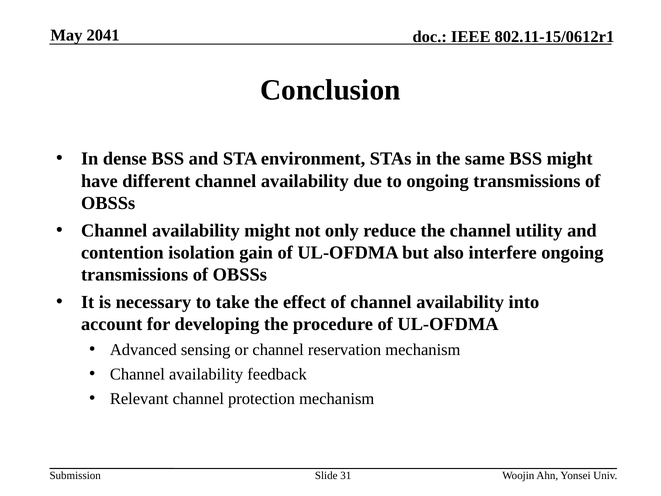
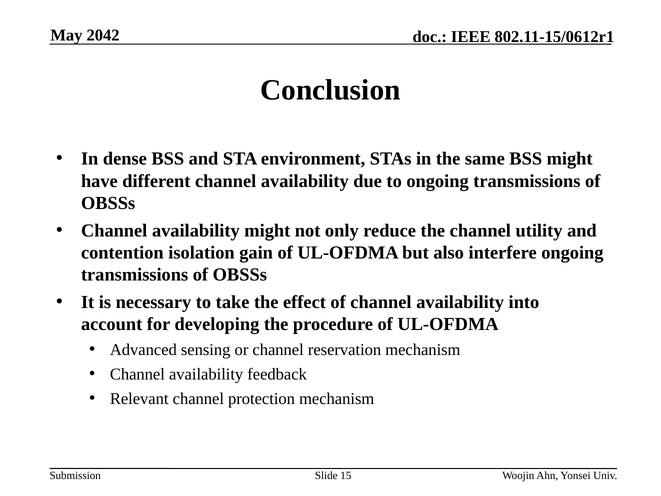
2041: 2041 -> 2042
31: 31 -> 15
